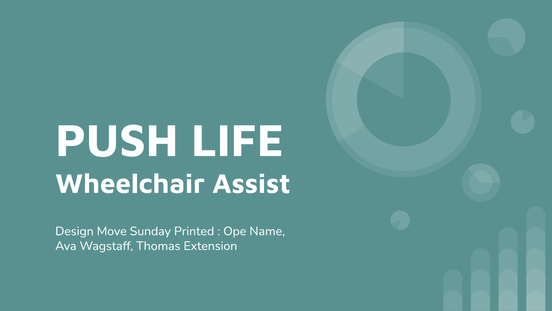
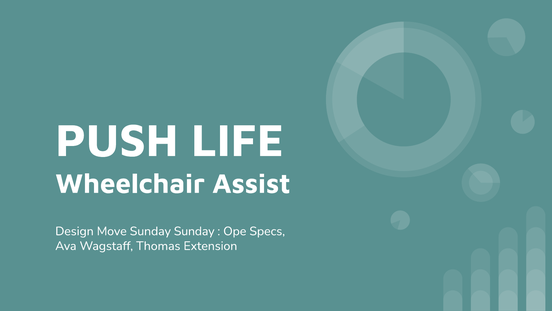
Sunday Printed: Printed -> Sunday
Name: Name -> Specs
